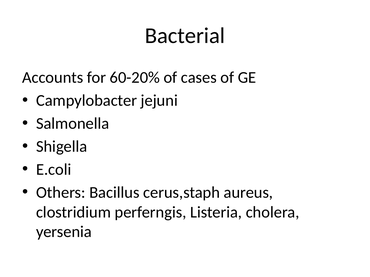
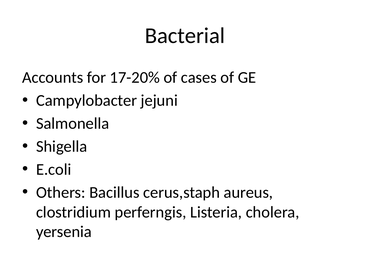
60-20%: 60-20% -> 17-20%
